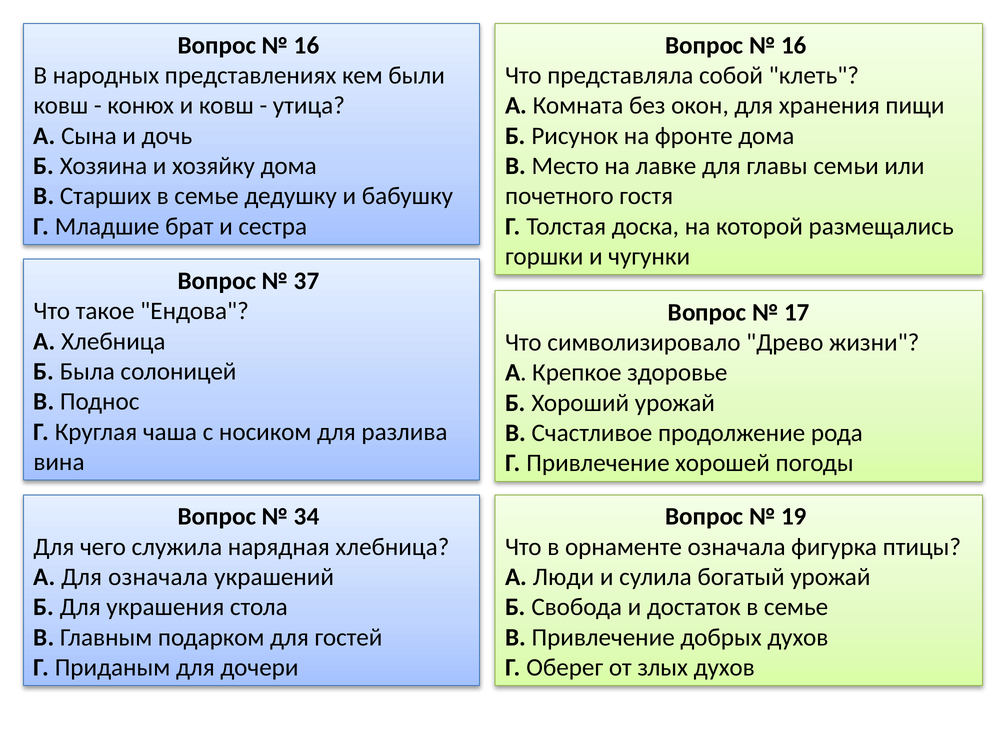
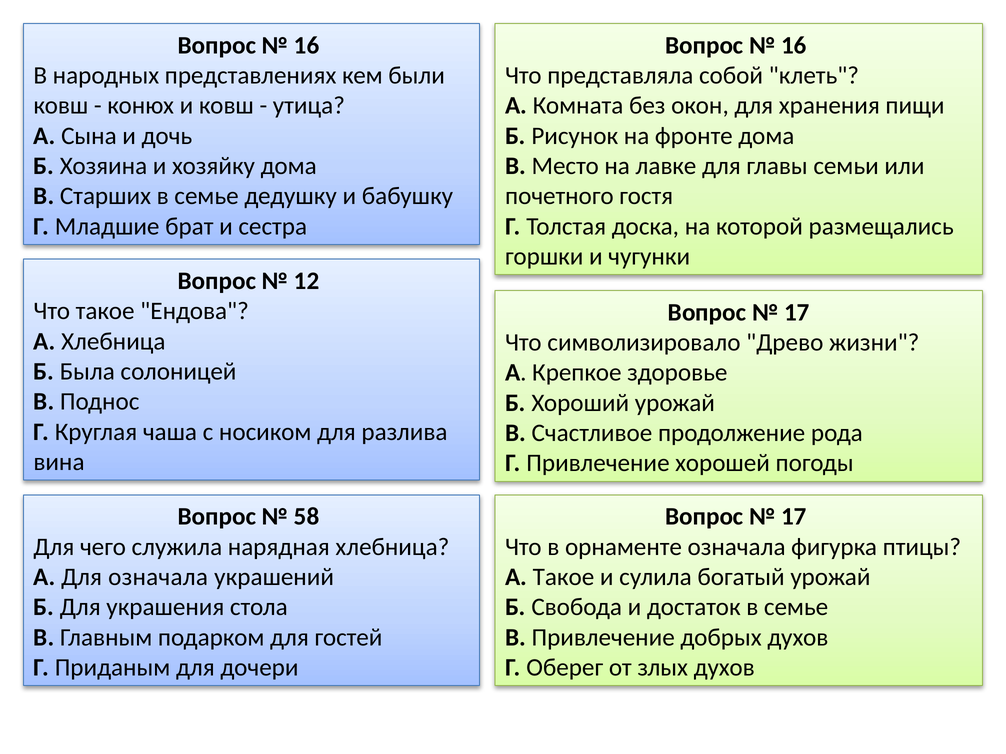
37: 37 -> 12
34: 34 -> 58
19 at (794, 517): 19 -> 17
А Люди: Люди -> Такое
